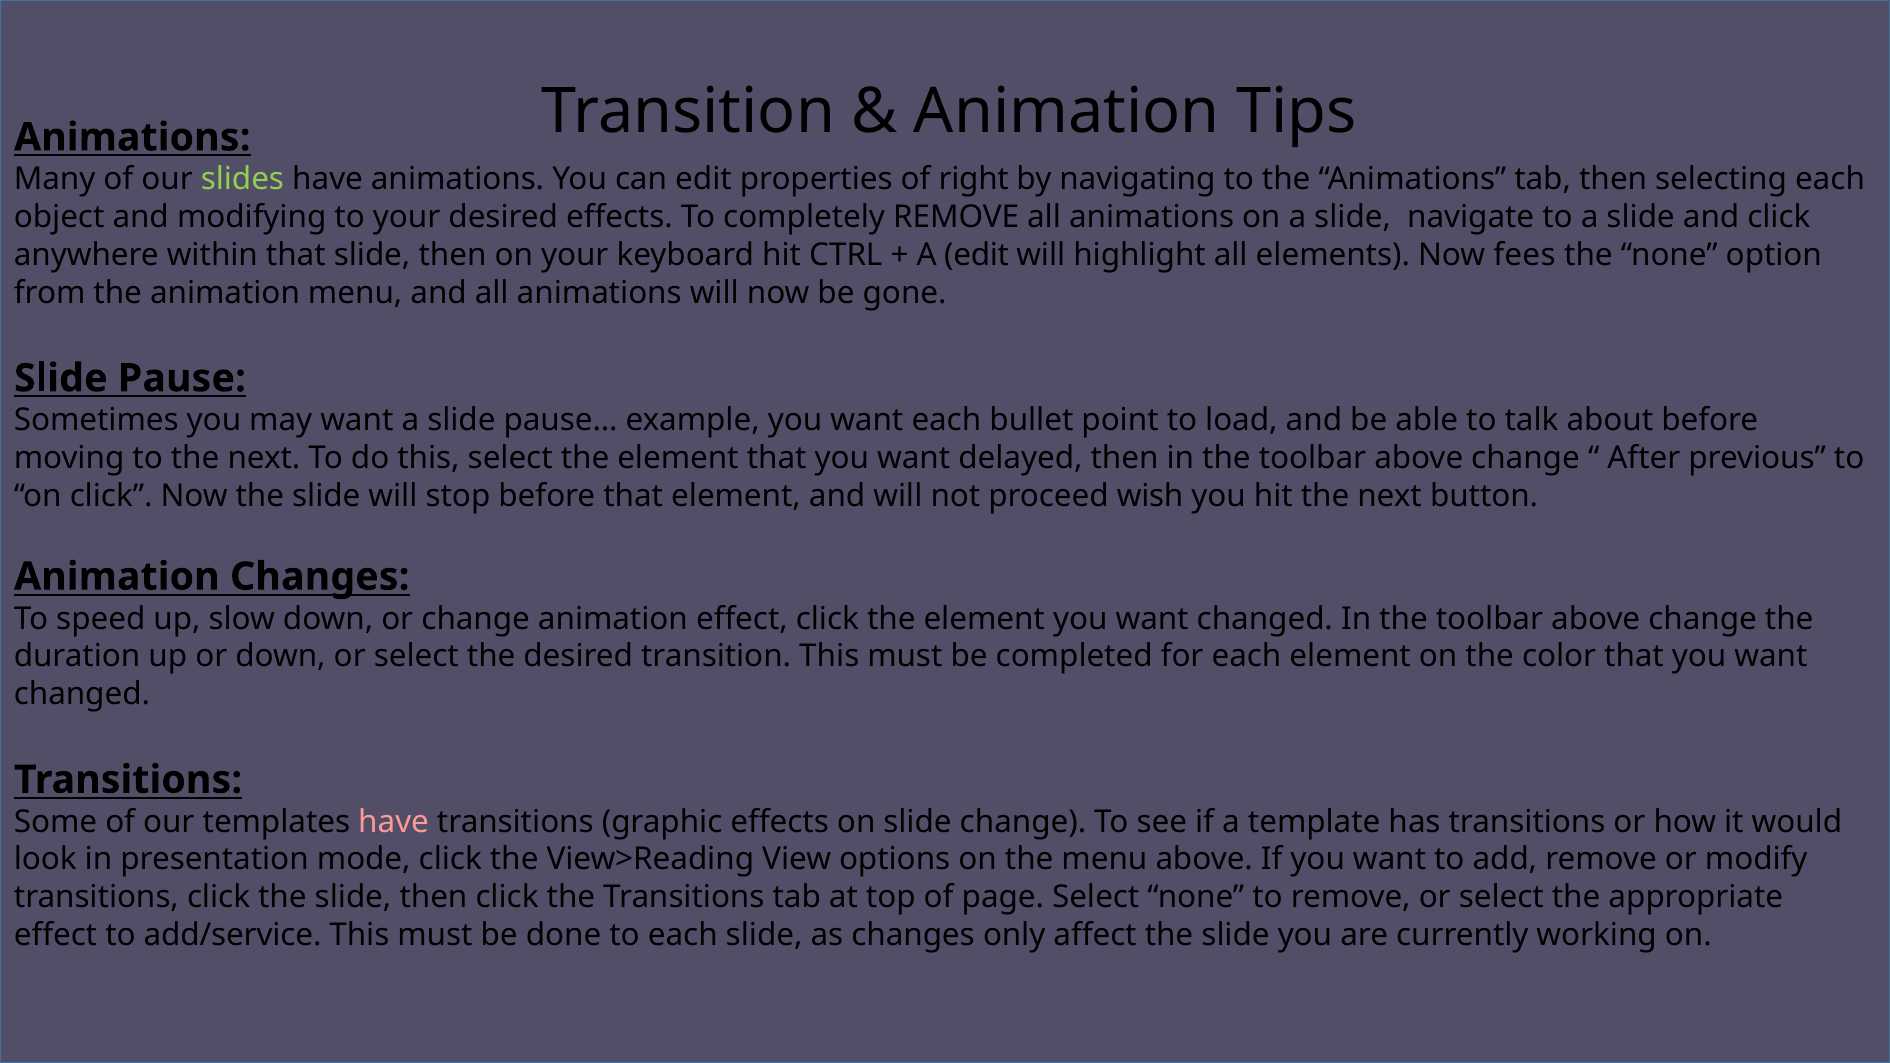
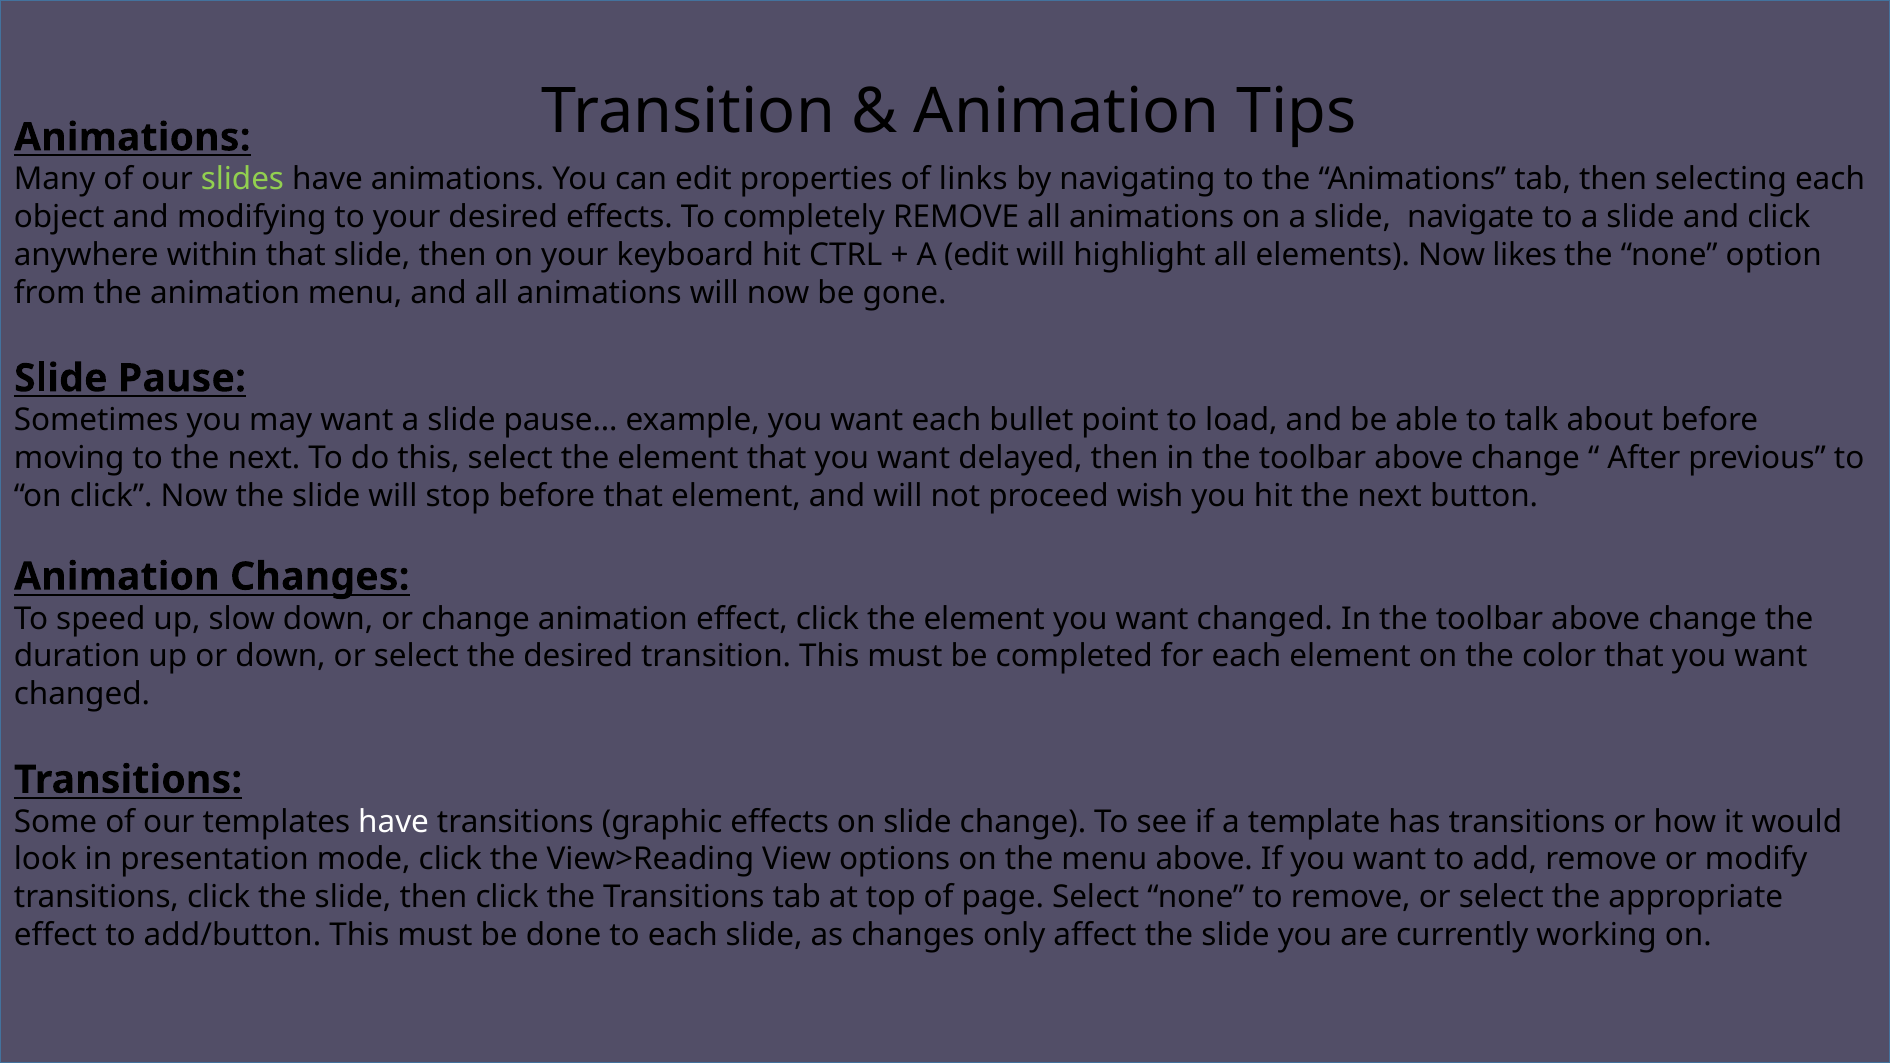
right: right -> links
fees: fees -> likes
have at (394, 822) colour: pink -> white
add/service: add/service -> add/button
